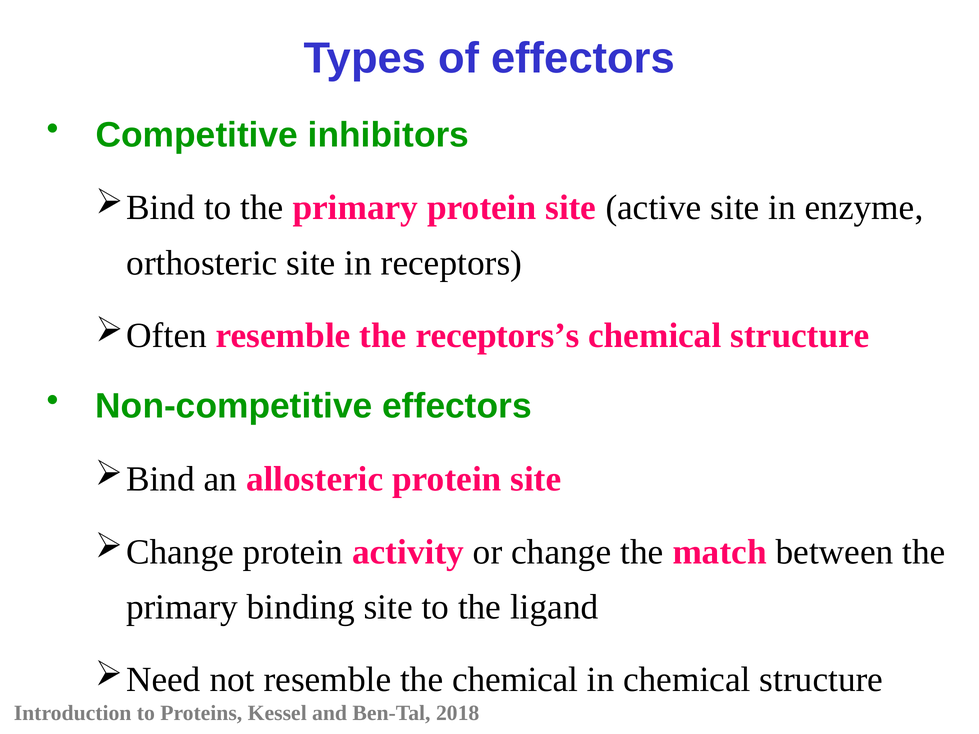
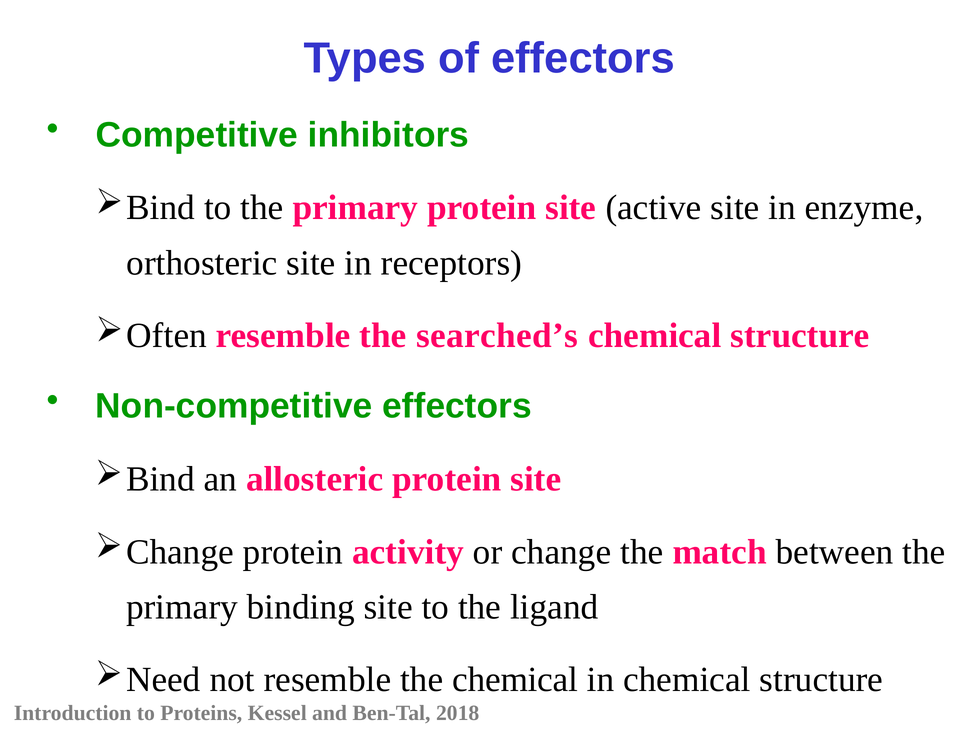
receptors’s: receptors’s -> searched’s
